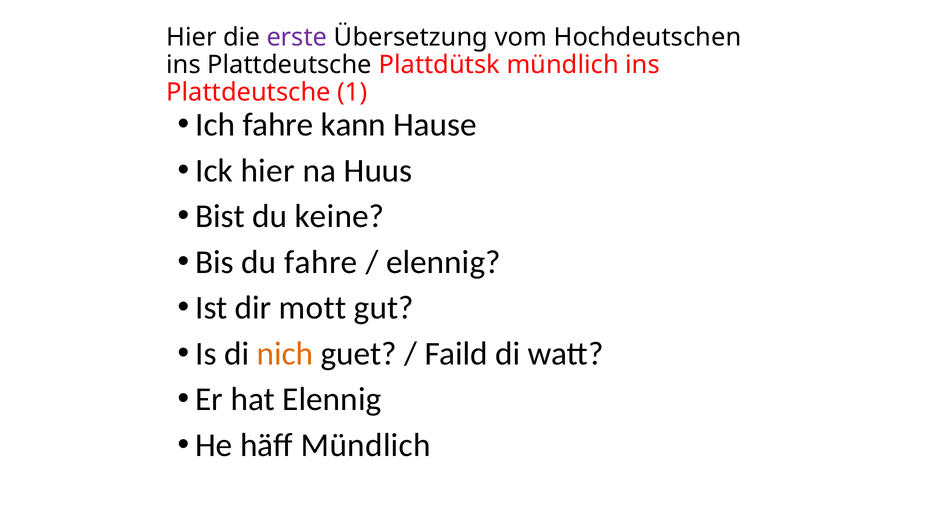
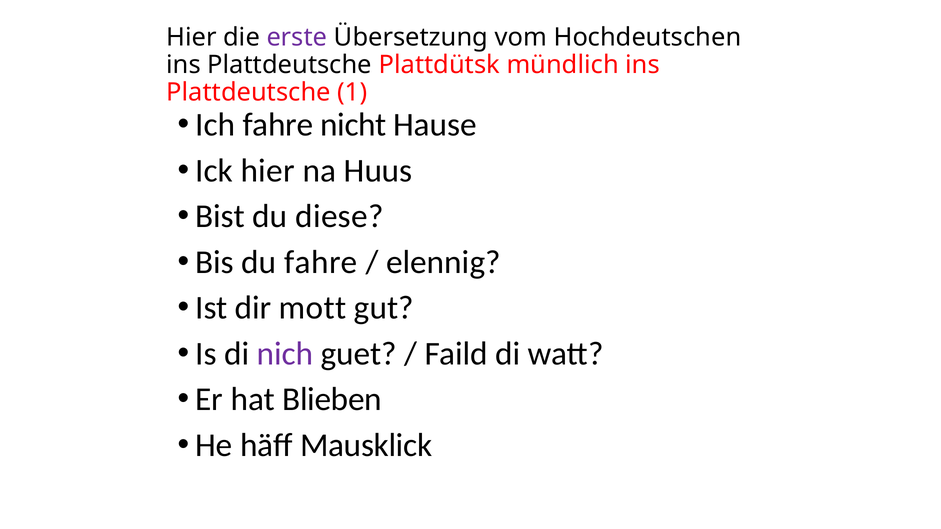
kann: kann -> nicht
keine: keine -> diese
nich colour: orange -> purple
hat Elennig: Elennig -> Blieben
häff Mündlich: Mündlich -> Mausklick
